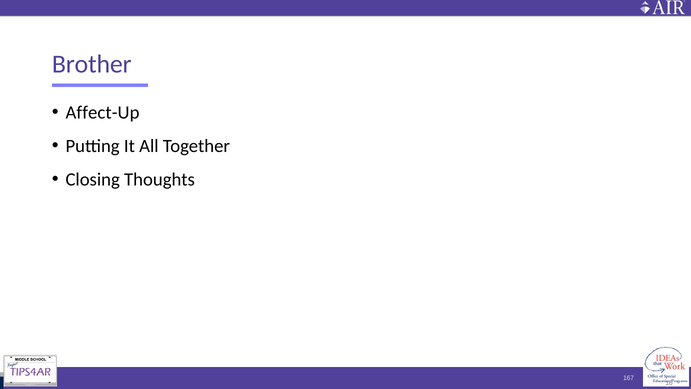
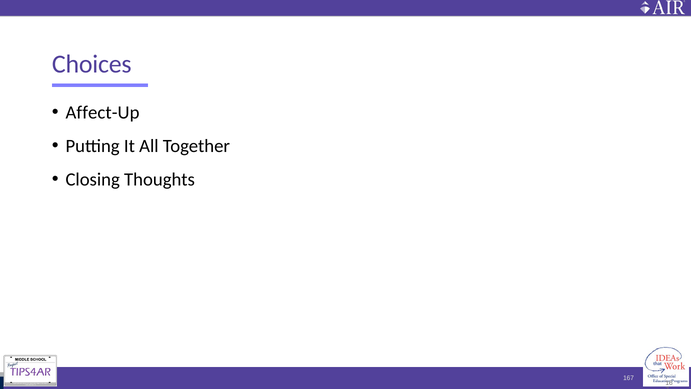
Brother: Brother -> Choices
